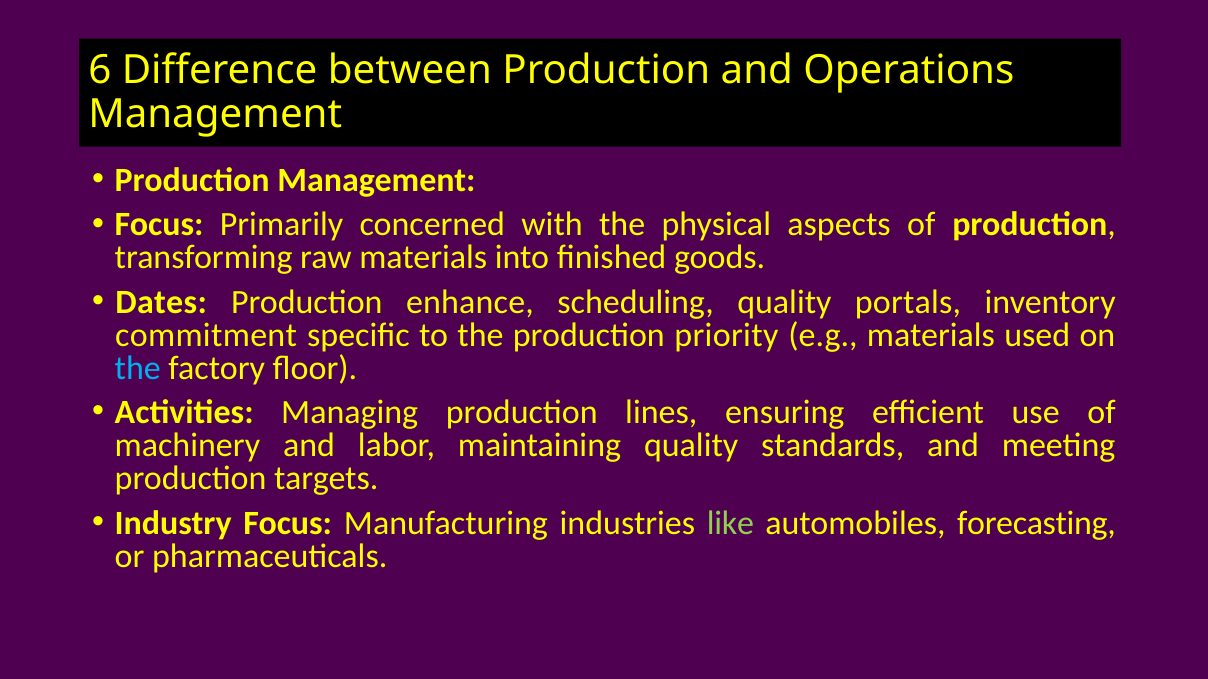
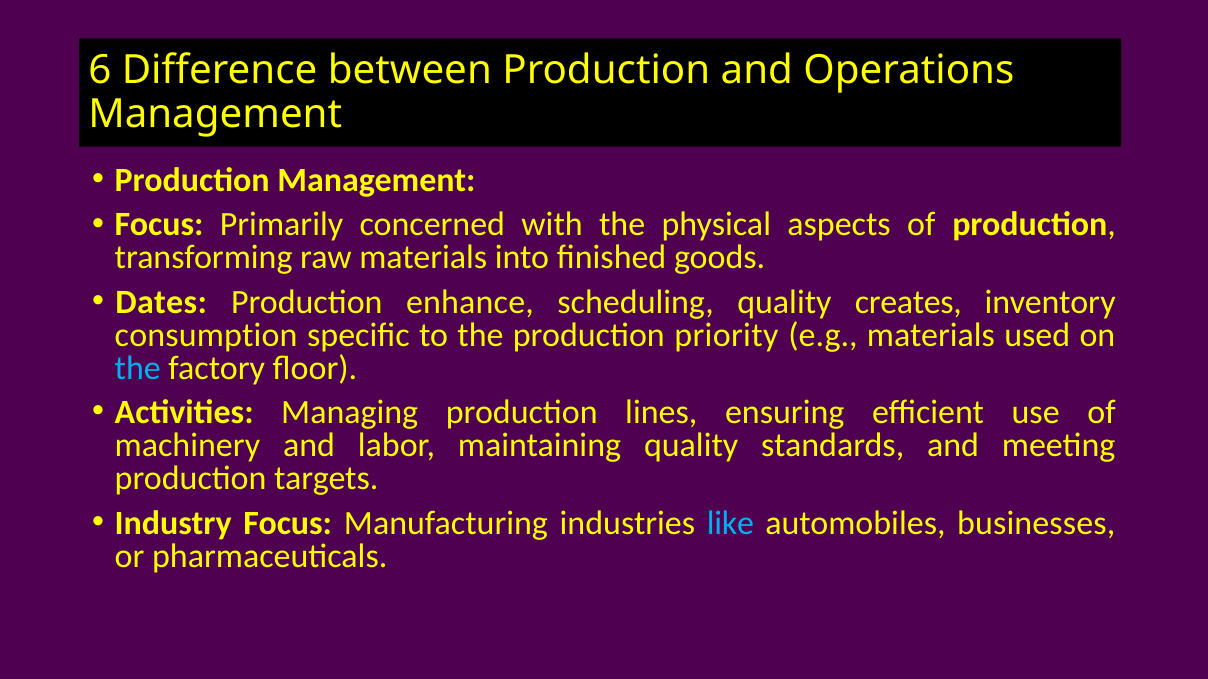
portals: portals -> creates
commitment: commitment -> consumption
like colour: light green -> light blue
forecasting: forecasting -> businesses
